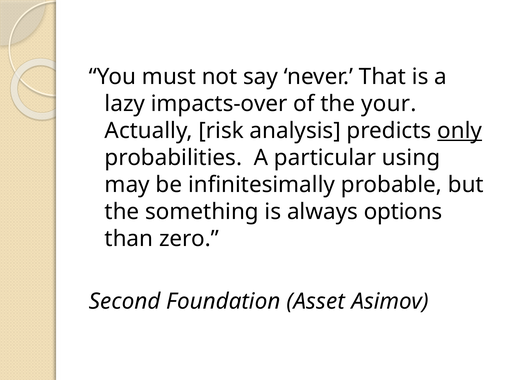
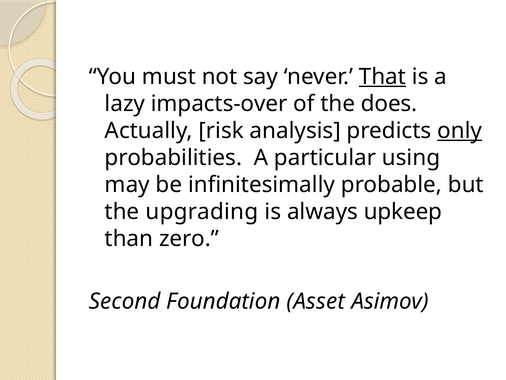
That underline: none -> present
your: your -> does
something: something -> upgrading
options: options -> upkeep
